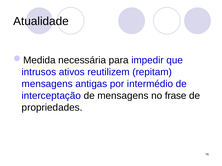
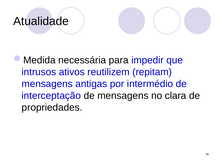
frase: frase -> clara
